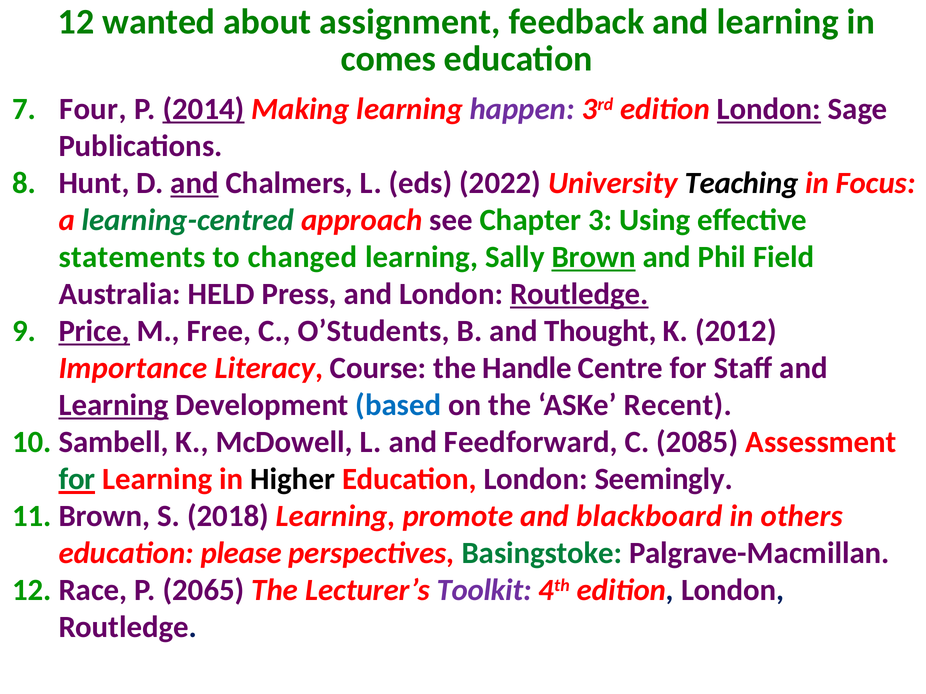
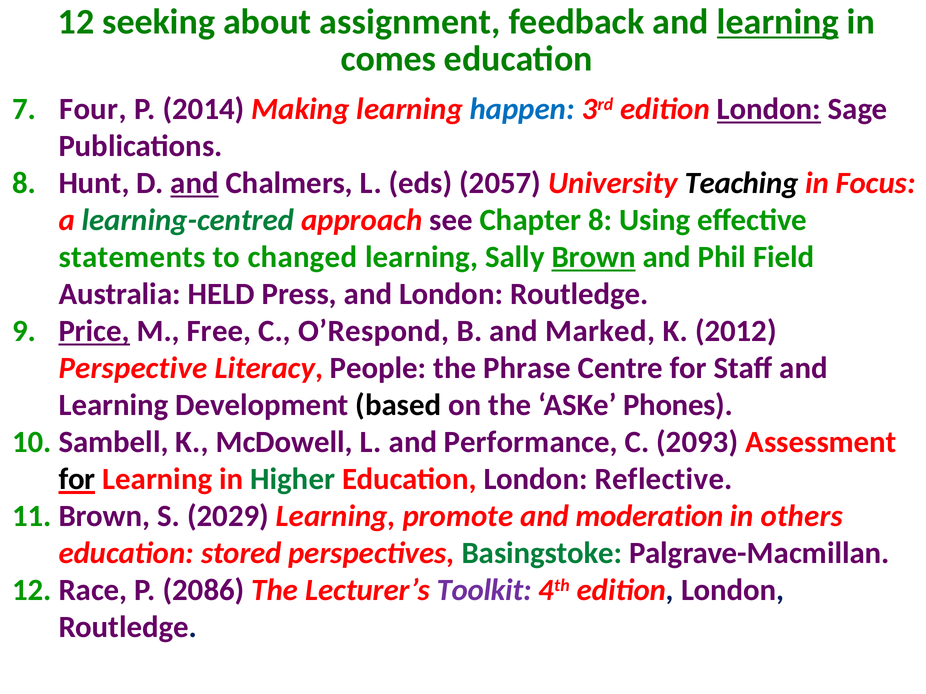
wanted: wanted -> seeking
learning at (778, 22) underline: none -> present
2014 underline: present -> none
happen colour: purple -> blue
2022: 2022 -> 2057
Chapter 3: 3 -> 8
Routledge at (579, 294) underline: present -> none
O’Students: O’Students -> O’Respond
Thought: Thought -> Marked
Importance: Importance -> Perspective
Course: Course -> People
Handle: Handle -> Phrase
Learning at (113, 405) underline: present -> none
based colour: blue -> black
Recent: Recent -> Phones
Feedforward: Feedforward -> Performance
2085: 2085 -> 2093
for at (77, 480) colour: green -> black
Higher colour: black -> green
Seemingly: Seemingly -> Reflective
2018: 2018 -> 2029
blackboard: blackboard -> moderation
please: please -> stored
2065: 2065 -> 2086
